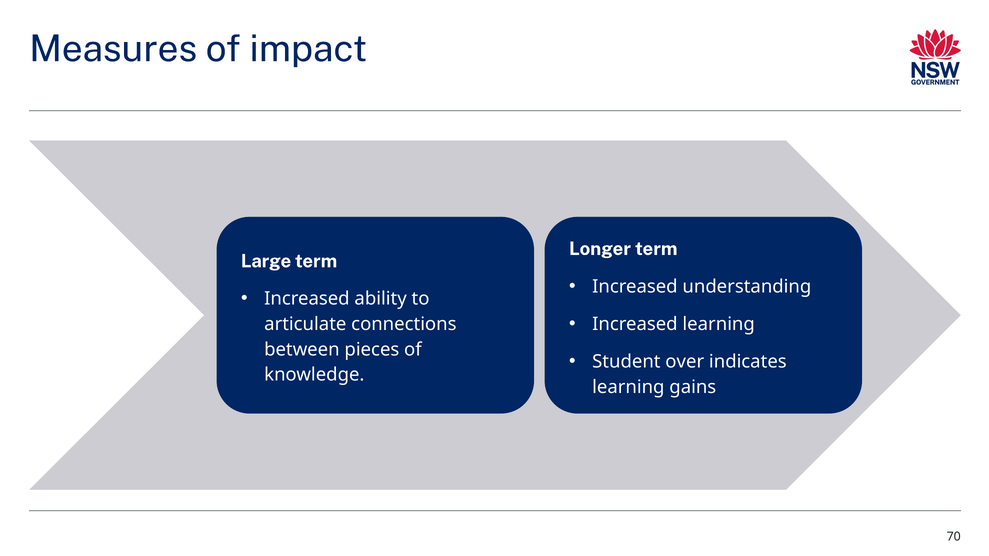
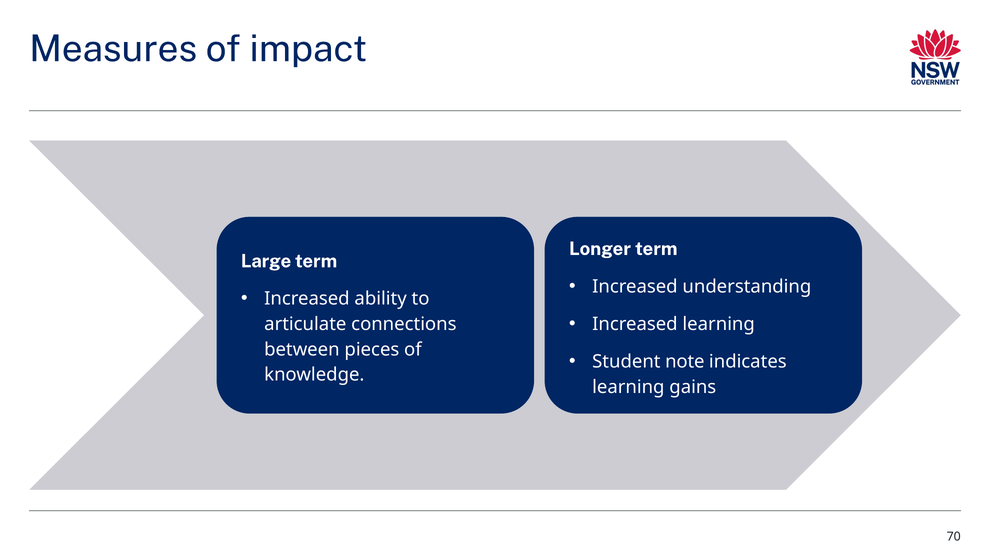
over: over -> note
